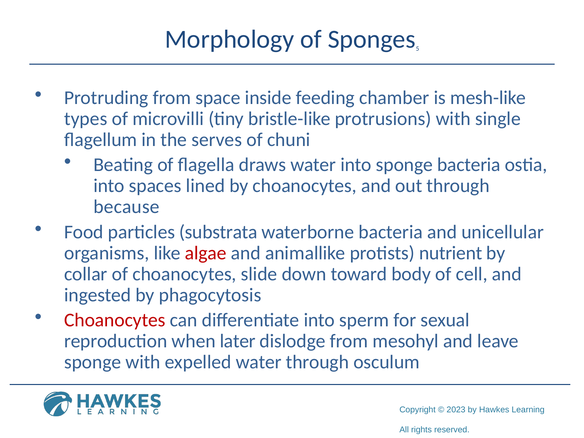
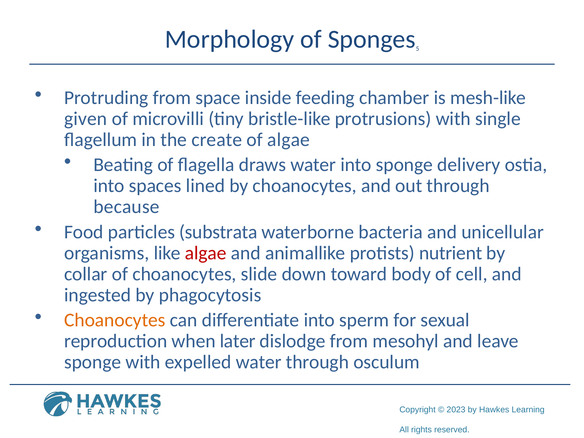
types: types -> given
serves: serves -> create
of chuni: chuni -> algae
sponge bacteria: bacteria -> delivery
Choanocytes at (115, 320) colour: red -> orange
